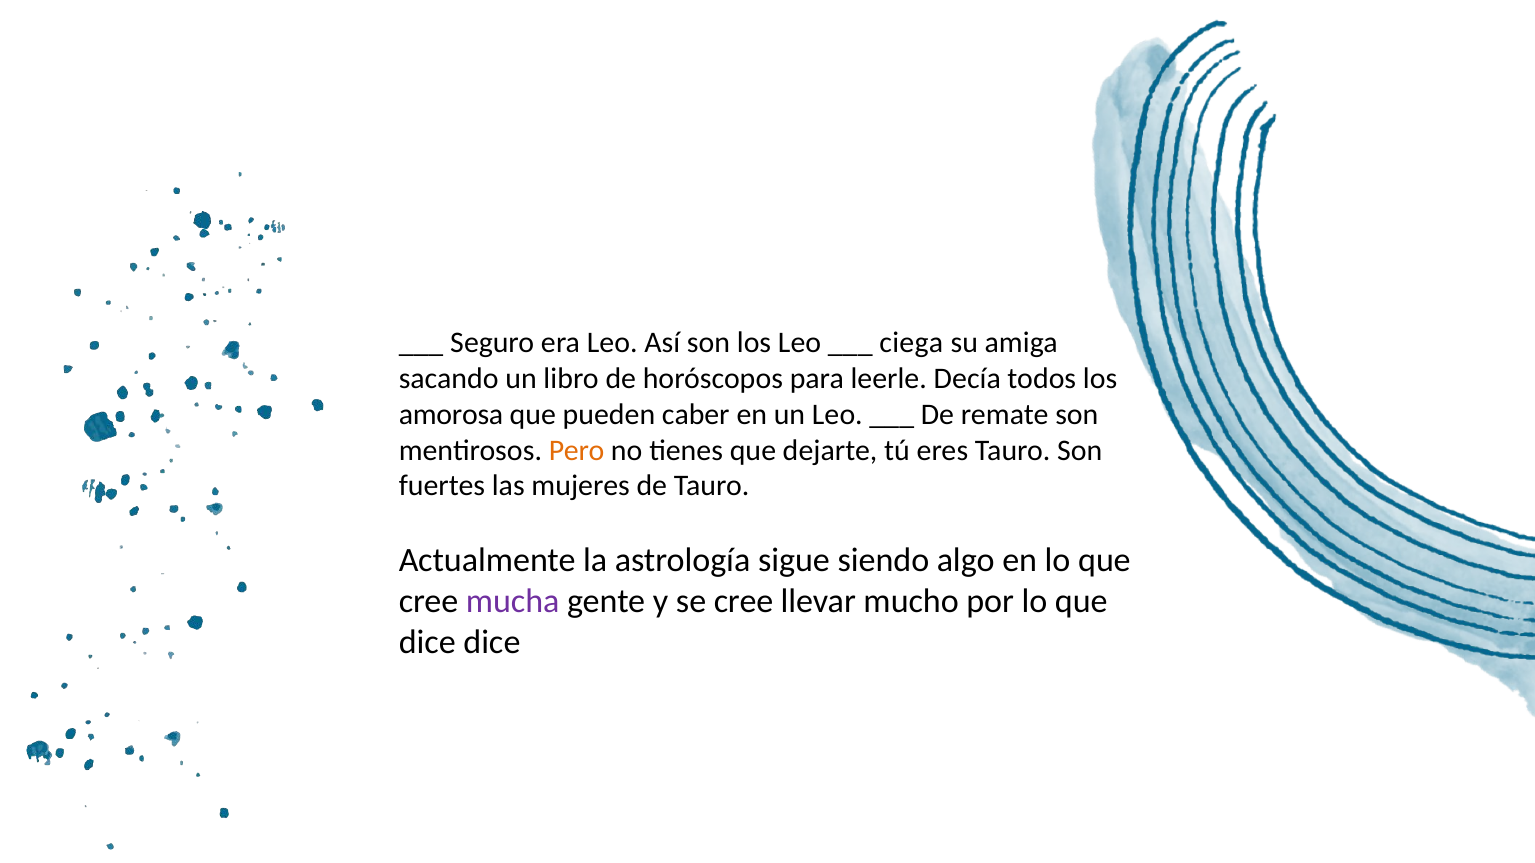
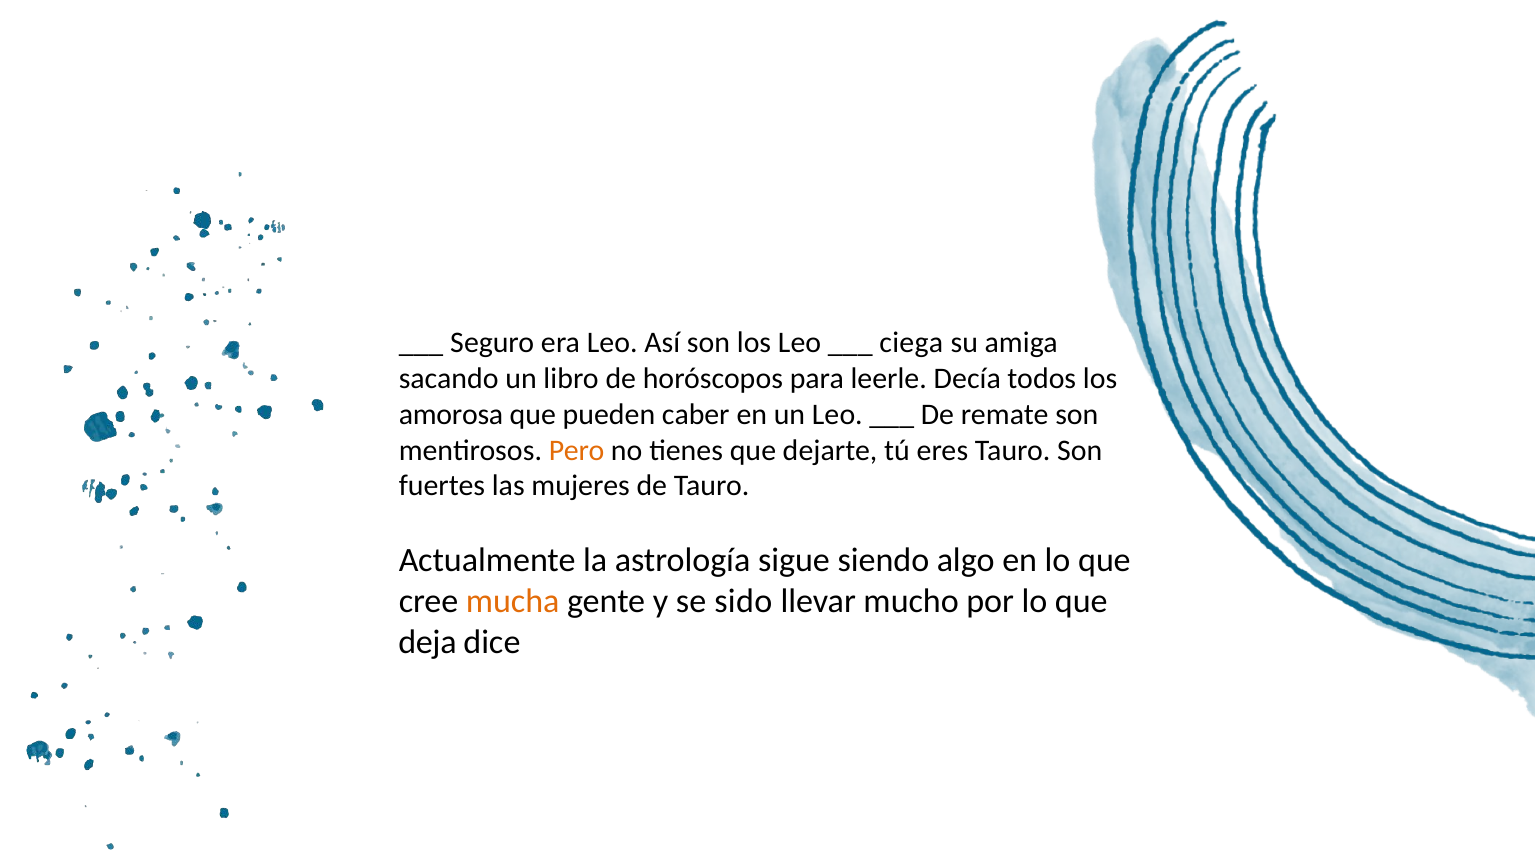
mucha colour: purple -> orange
se cree: cree -> sido
dice at (427, 643): dice -> deja
